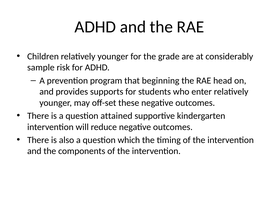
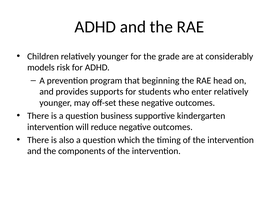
sample: sample -> models
attained: attained -> business
